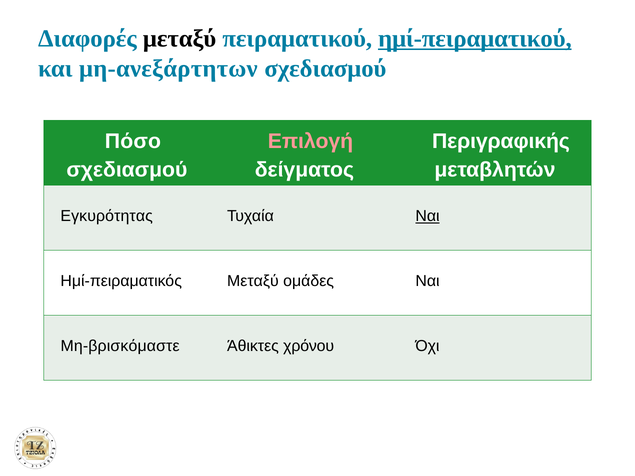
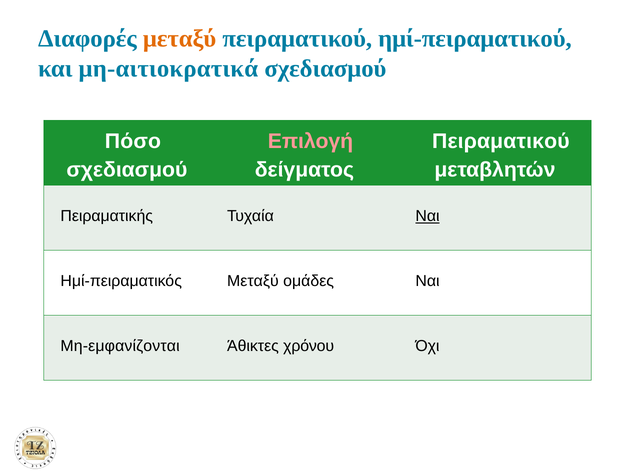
μεταξύ at (180, 39) colour: black -> orange
ημί-πειραματικού underline: present -> none
μη-ανεξάρτητων: μη-ανεξάρτητων -> μη-αιτιοκρατικά
Περιγραφικής at (501, 141): Περιγραφικής -> Πειραματικού
Εγκυρότητας: Εγκυρότητας -> Πειραματικής
Μη-βρισκόμαστε: Μη-βρισκόμαστε -> Μη-εμφανίζονται
